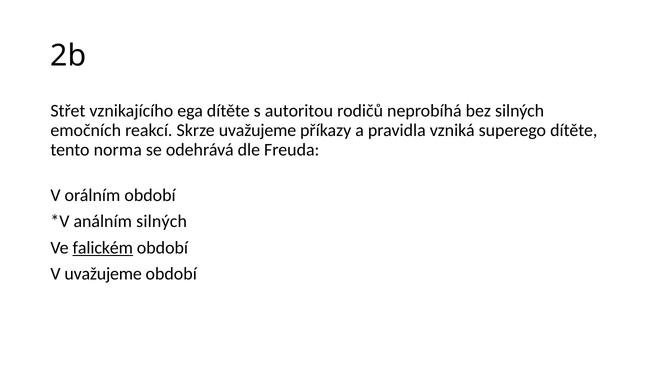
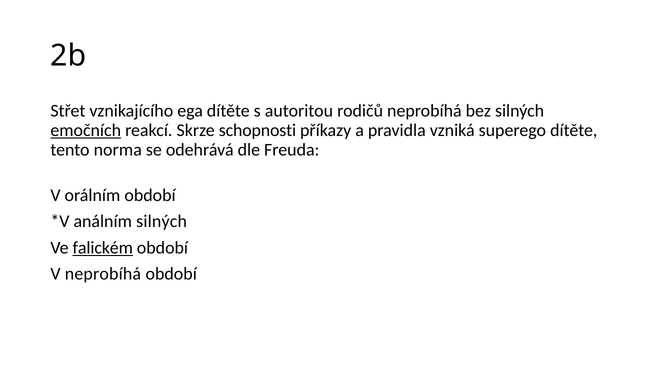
emočních underline: none -> present
Skrze uvažujeme: uvažujeme -> schopnosti
V uvažujeme: uvažujeme -> neprobíhá
